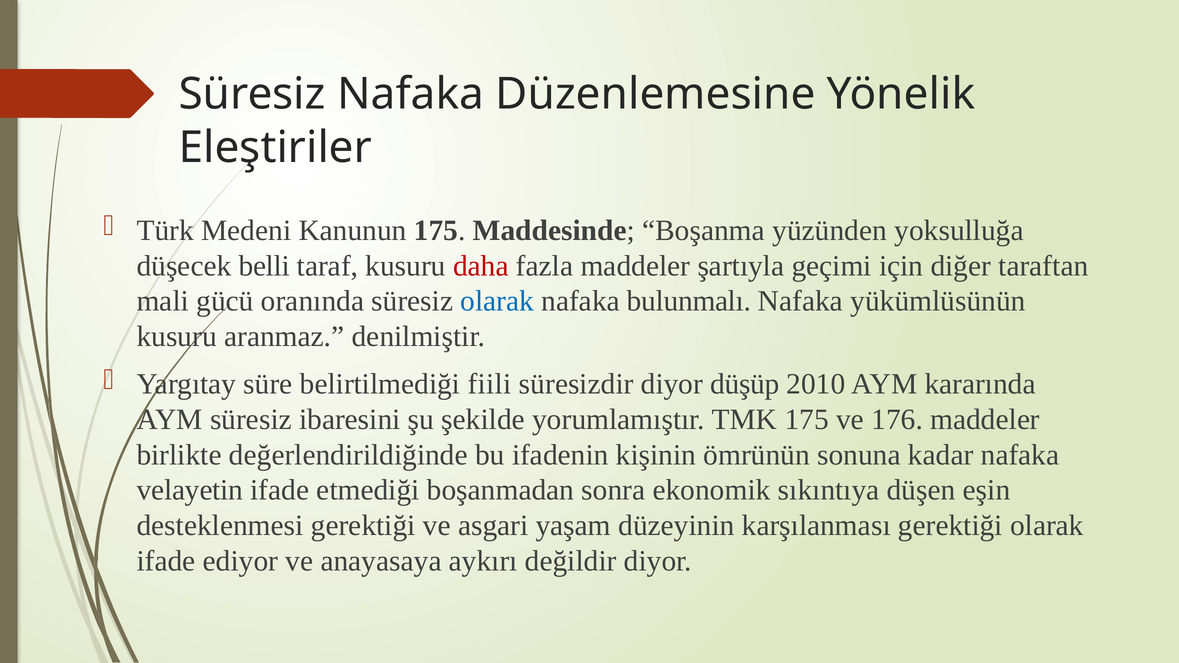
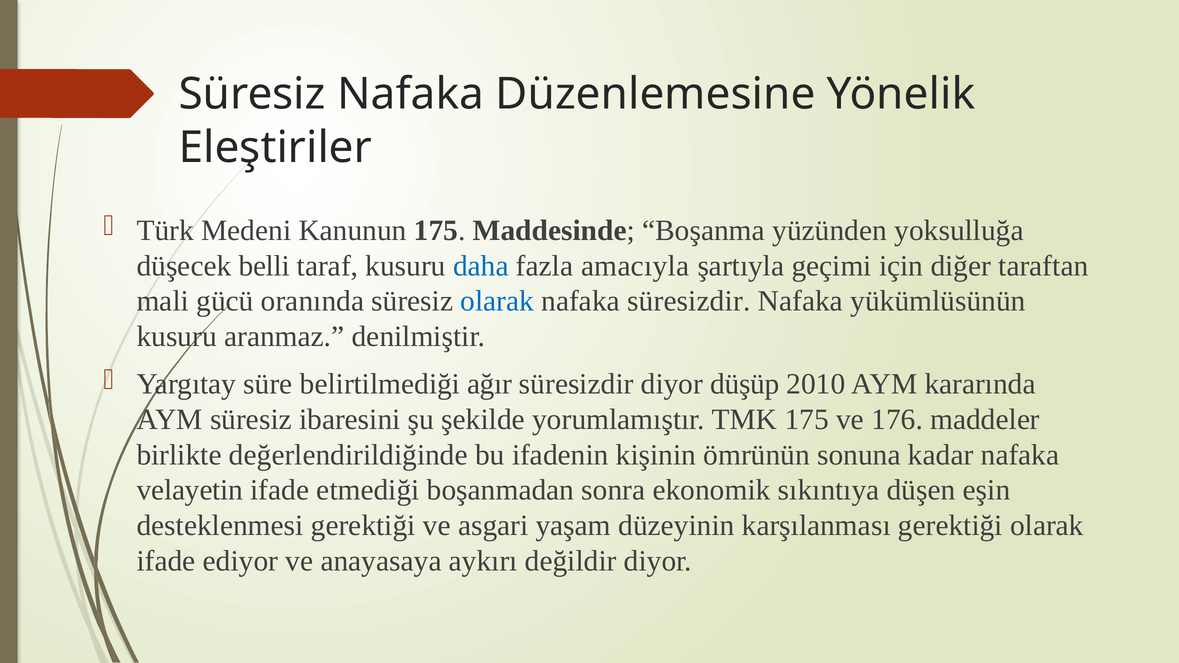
daha colour: red -> blue
fazla maddeler: maddeler -> amacıyla
nafaka bulunmalı: bulunmalı -> süresizdir
fiili: fiili -> ağır
